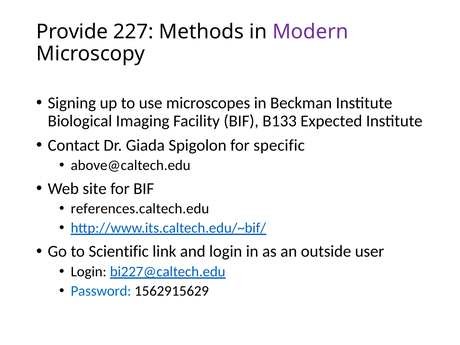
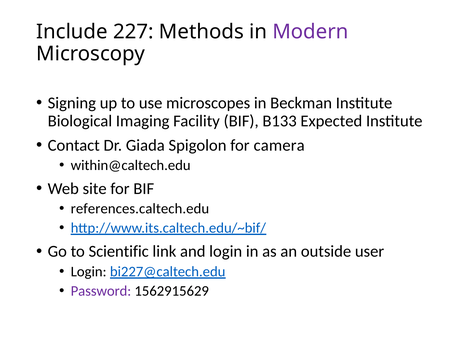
Provide: Provide -> Include
specific: specific -> camera
above@caltech.edu: above@caltech.edu -> within@caltech.edu
Password colour: blue -> purple
